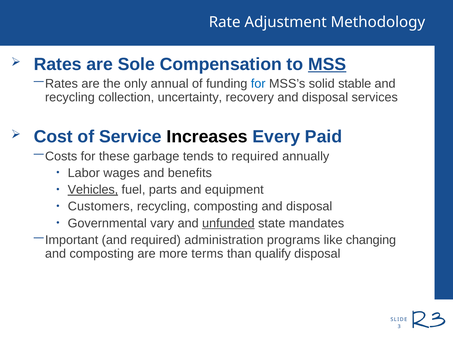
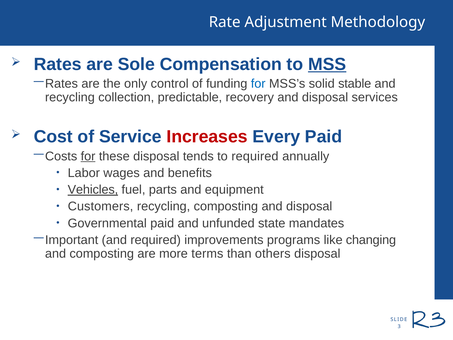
annual: annual -> control
uncertainty: uncertainty -> predictable
Increases colour: black -> red
for at (88, 156) underline: none -> present
these garbage: garbage -> disposal
Governmental vary: vary -> paid
unfunded underline: present -> none
administration: administration -> improvements
qualify: qualify -> others
